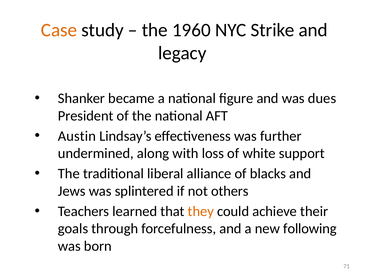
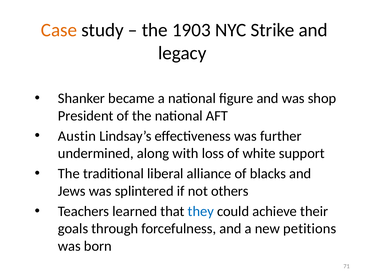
1960: 1960 -> 1903
dues: dues -> shop
they colour: orange -> blue
following: following -> petitions
